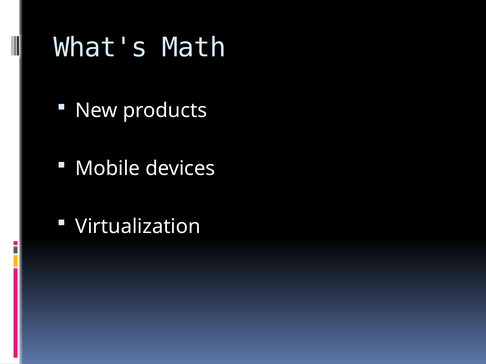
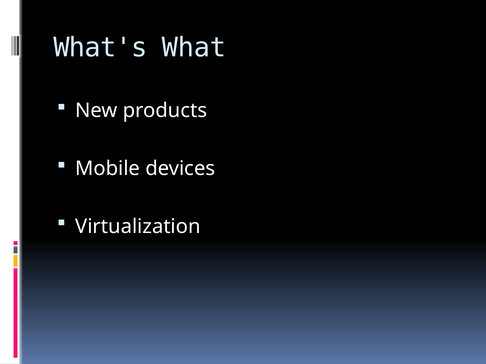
Math: Math -> What
